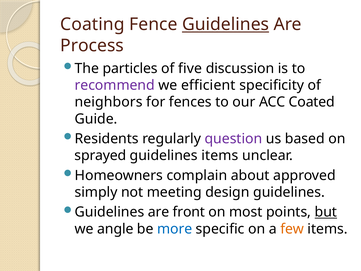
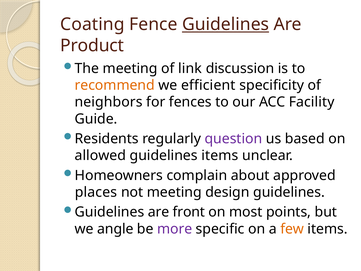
Process: Process -> Product
The particles: particles -> meeting
five: five -> link
recommend colour: purple -> orange
Coated: Coated -> Facility
sprayed: sprayed -> allowed
simply: simply -> places
but underline: present -> none
more colour: blue -> purple
